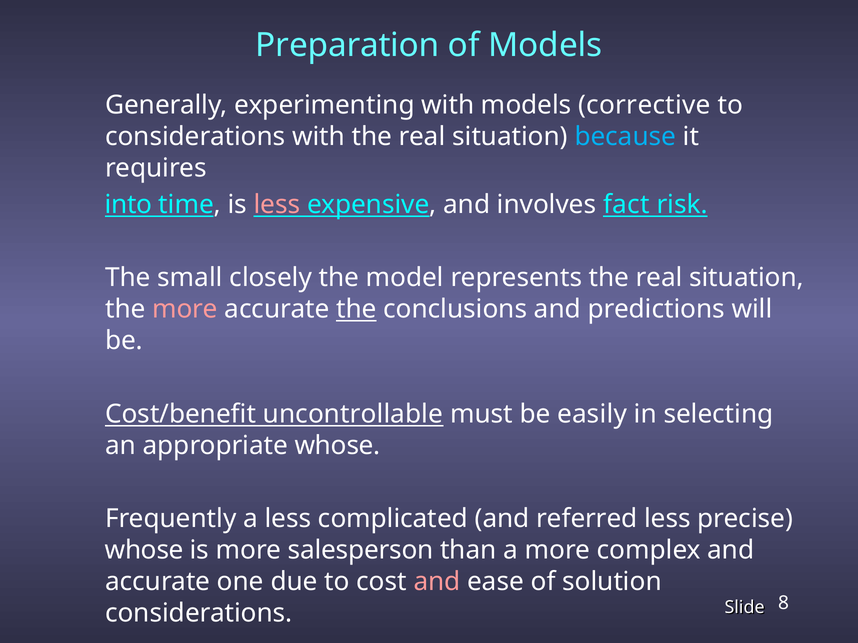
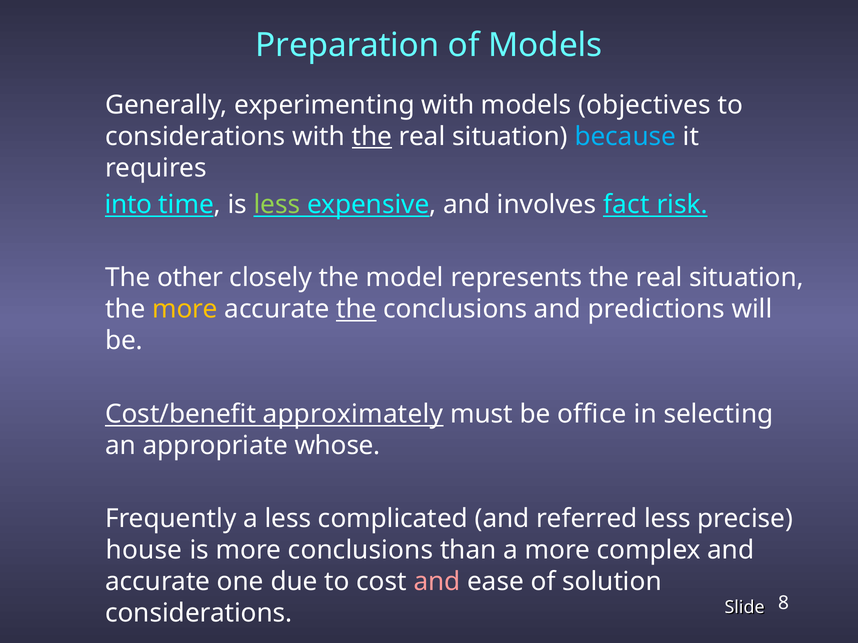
corrective: corrective -> objectives
the at (372, 137) underline: none -> present
less at (277, 205) colour: pink -> light green
small: small -> other
more at (185, 310) colour: pink -> yellow
uncontrollable: uncontrollable -> approximately
easily: easily -> office
whose at (144, 551): whose -> house
more salesperson: salesperson -> conclusions
